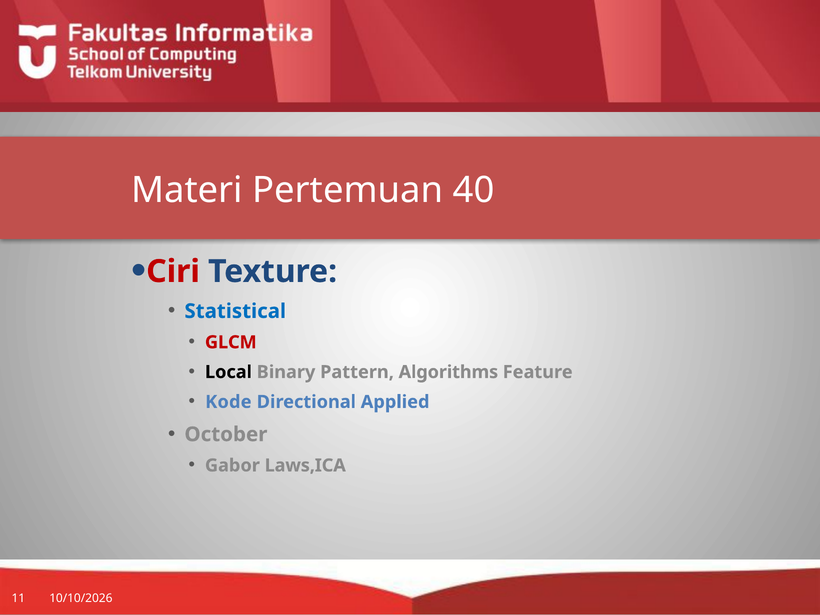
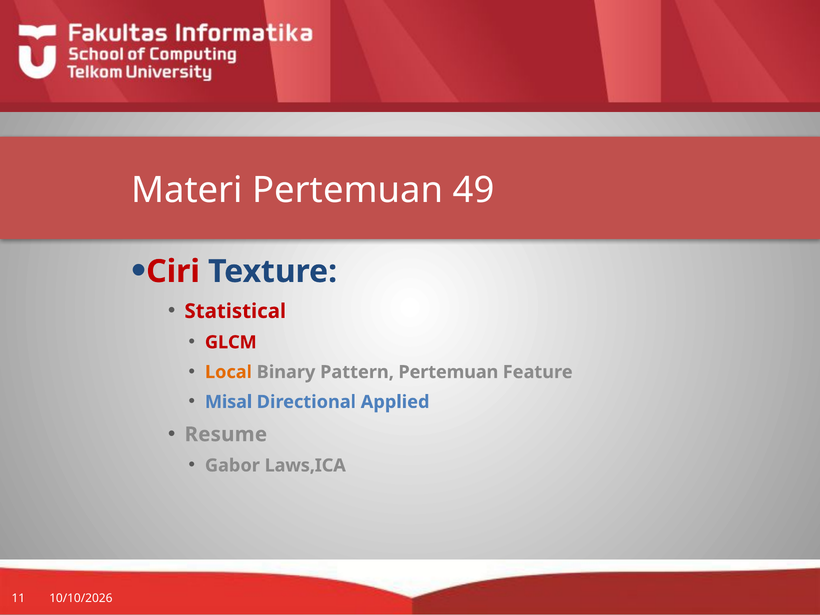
40: 40 -> 49
Statistical colour: blue -> red
Local colour: black -> orange
Pattern Algorithms: Algorithms -> Pertemuan
Kode: Kode -> Misal
October: October -> Resume
